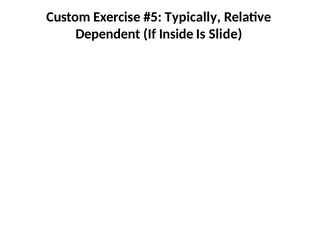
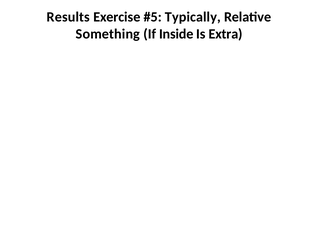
Custom: Custom -> Results
Dependent: Dependent -> Something
Slide: Slide -> Extra
